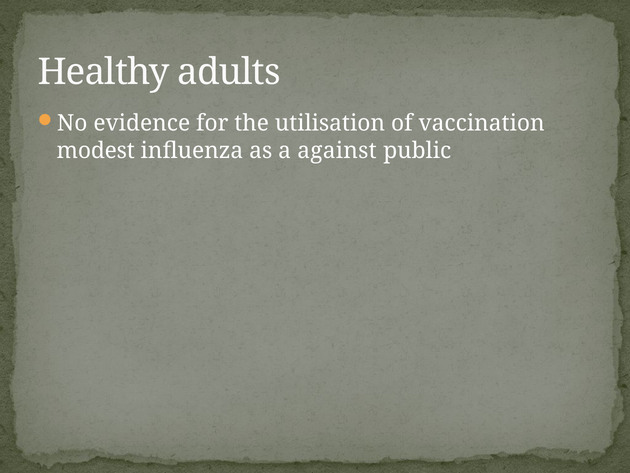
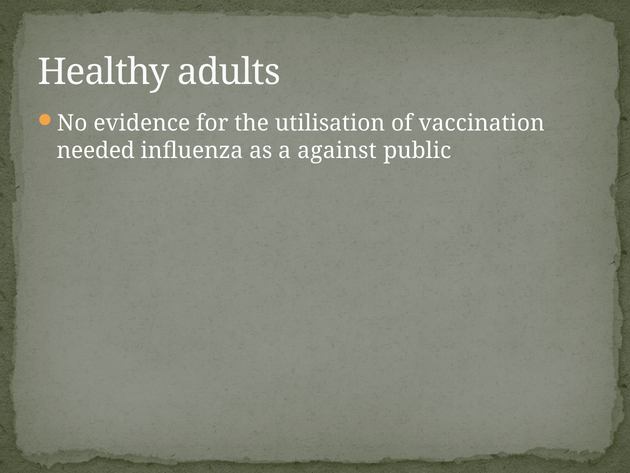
modest: modest -> needed
